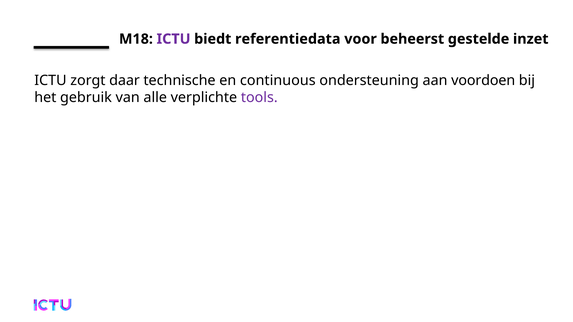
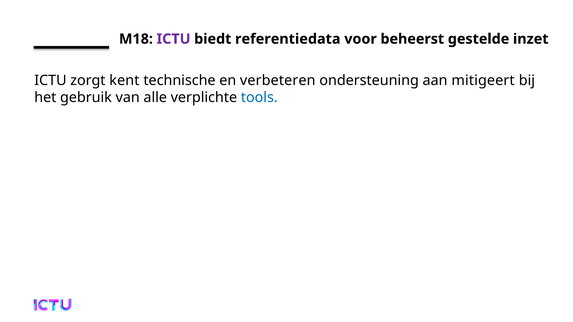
daar: daar -> kent
continuous: continuous -> verbeteren
voordoen: voordoen -> mitigeert
tools colour: purple -> blue
